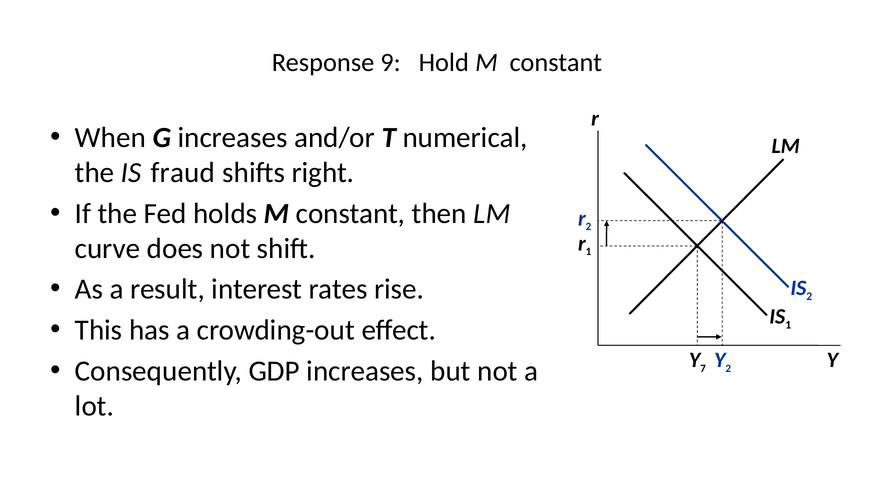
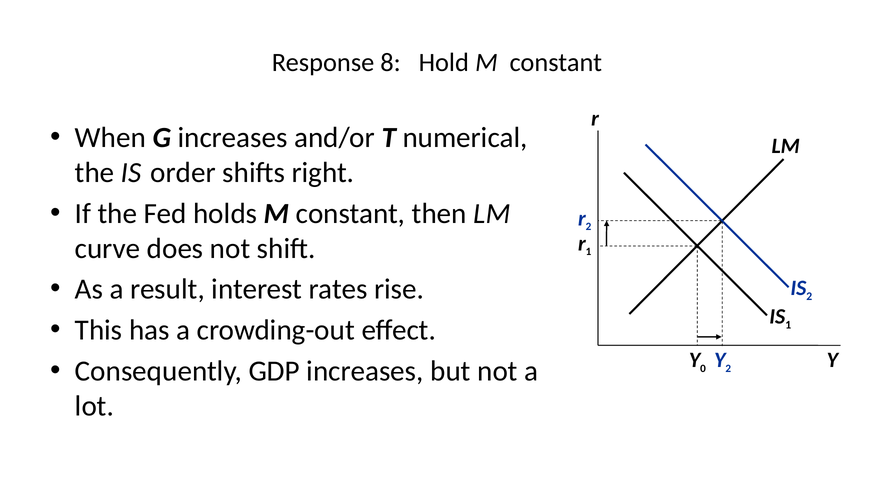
9: 9 -> 8
fraud: fraud -> order
7: 7 -> 0
